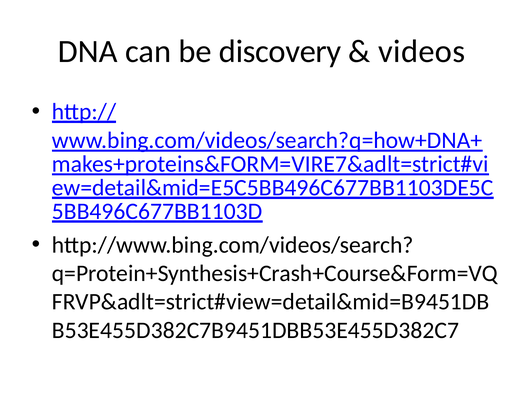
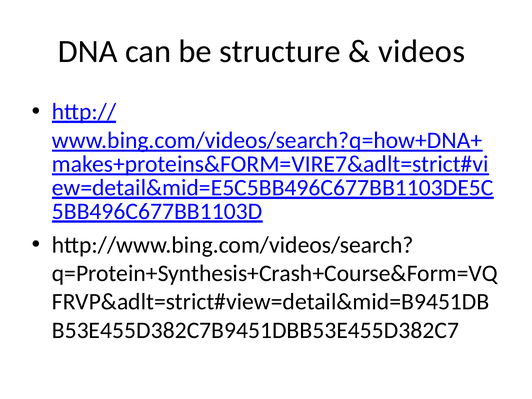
discovery: discovery -> structure
